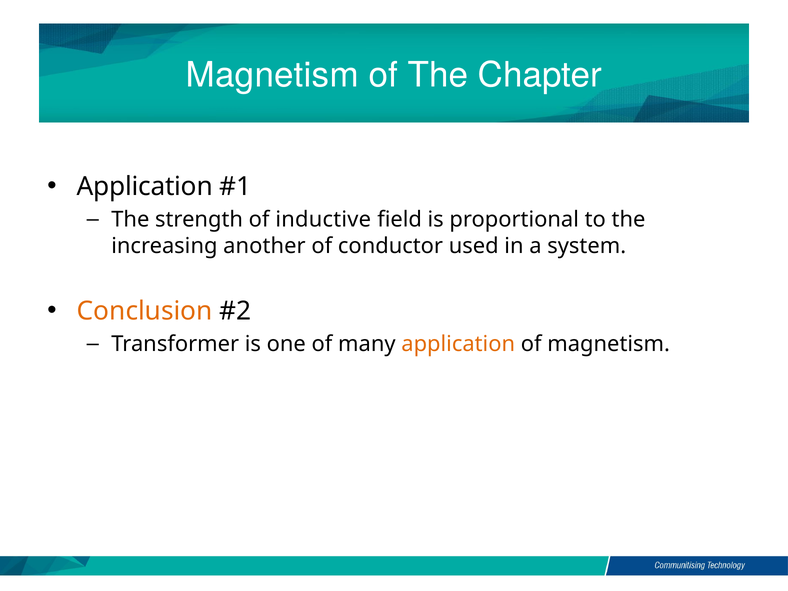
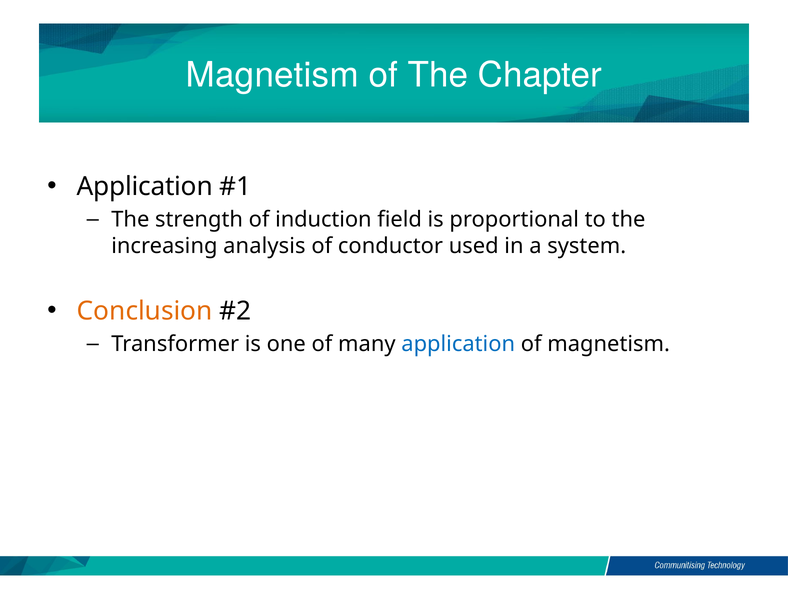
inductive: inductive -> induction
another: another -> analysis
application at (458, 344) colour: orange -> blue
